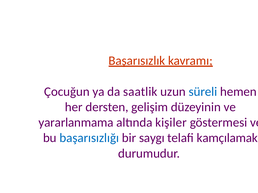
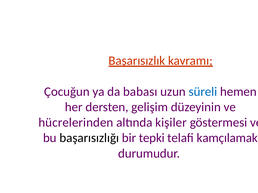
saatlik: saatlik -> babası
yararlanmama: yararlanmama -> hücrelerinden
başarısızlığı colour: blue -> black
saygı: saygı -> tepki
